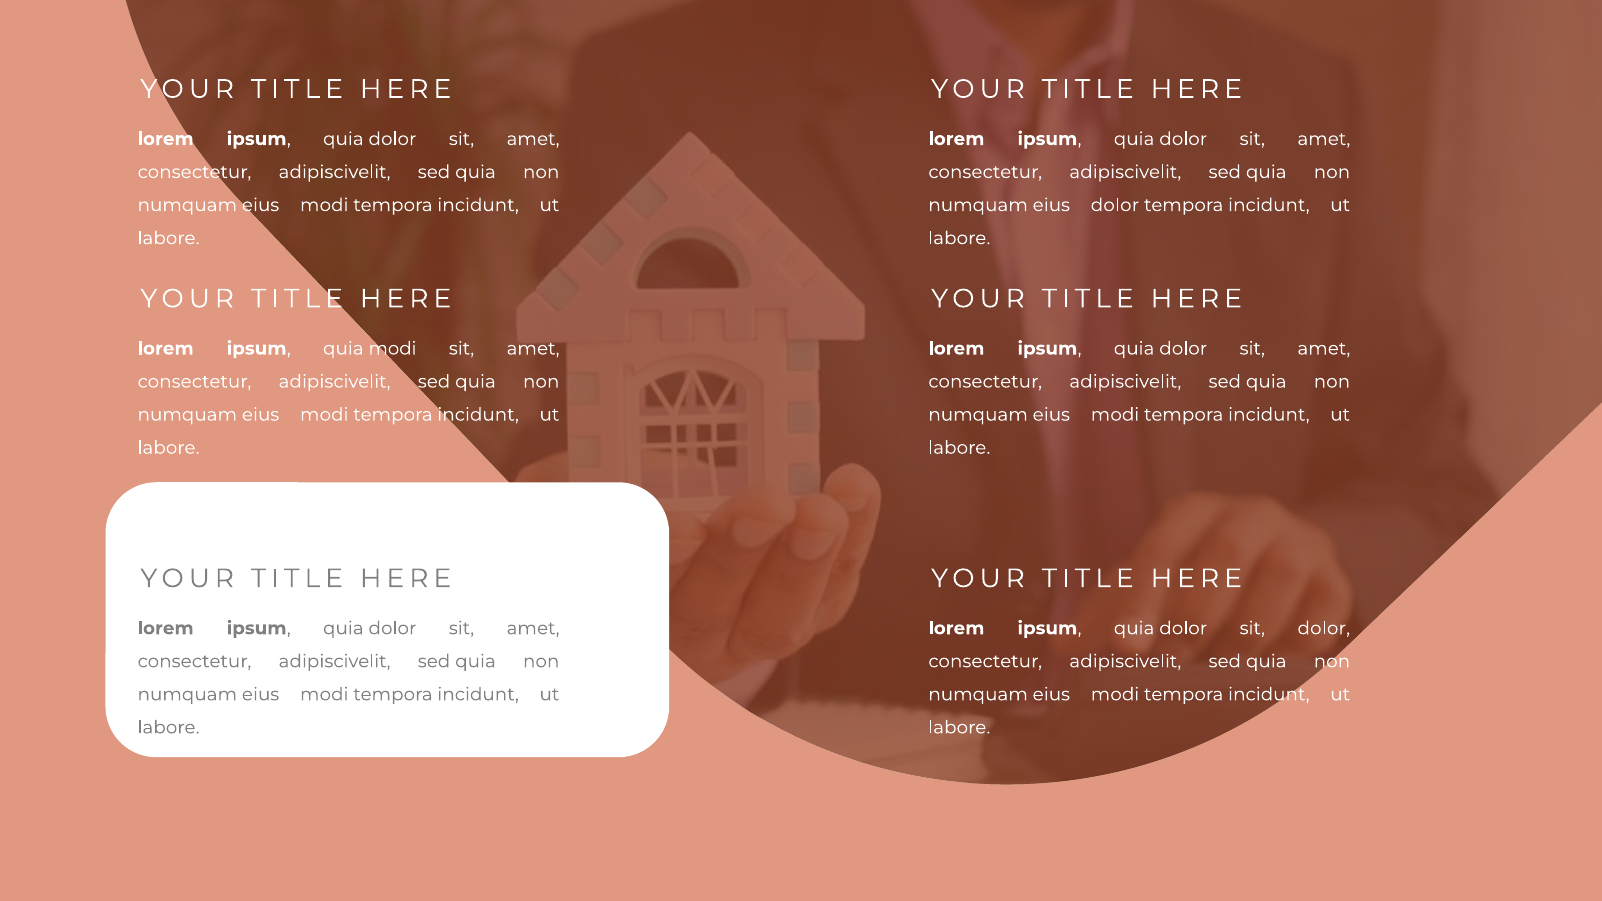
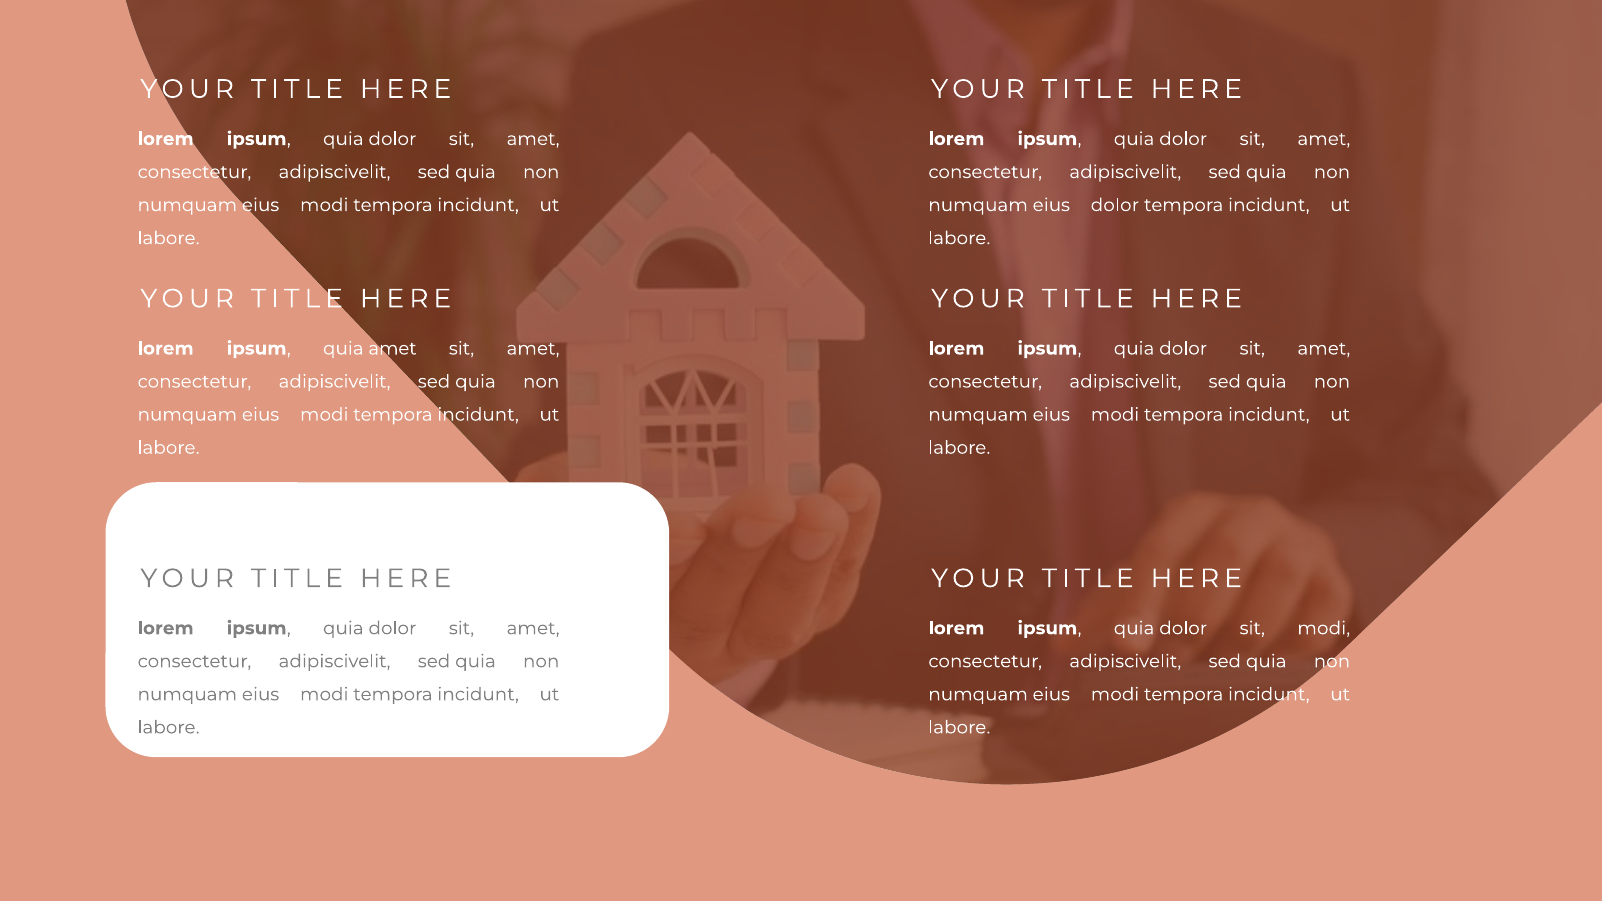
quia modi: modi -> amet
sit dolor: dolor -> modi
